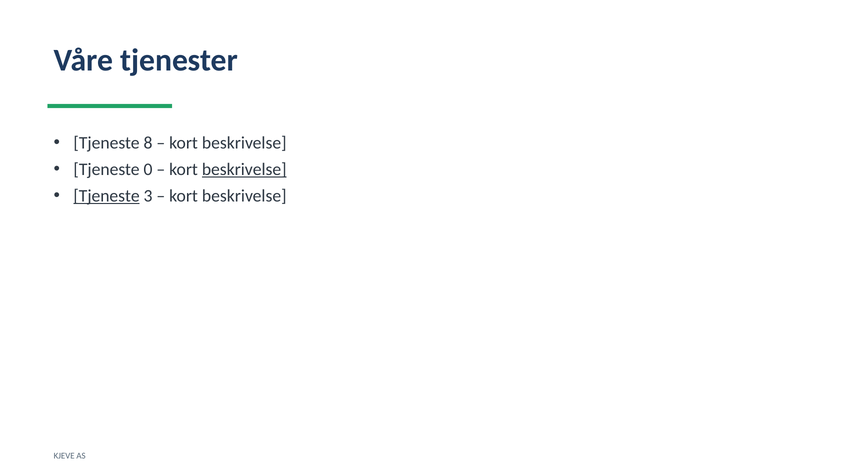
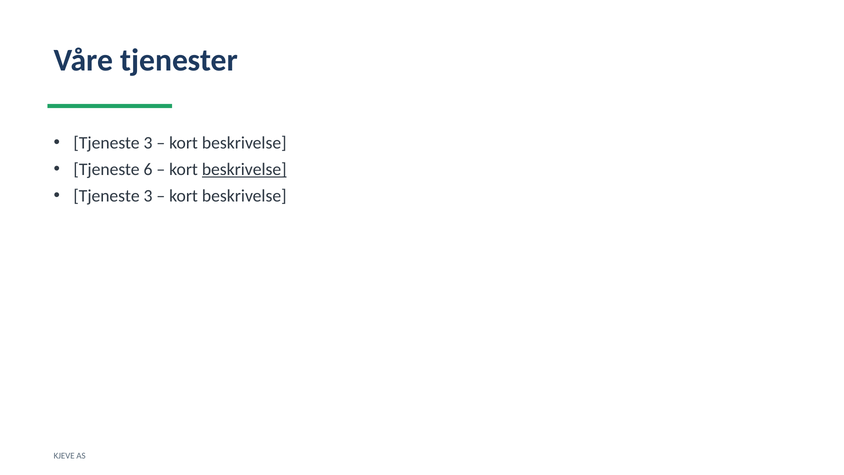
8 at (148, 143): 8 -> 3
0: 0 -> 6
Tjeneste at (107, 196) underline: present -> none
